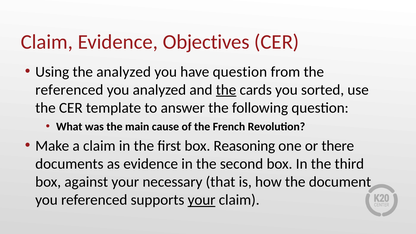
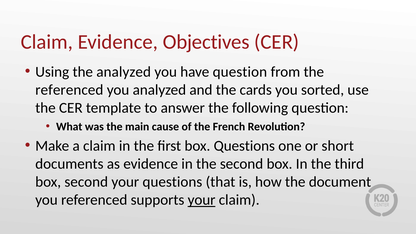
the at (226, 90) underline: present -> none
box Reasoning: Reasoning -> Questions
there: there -> short
box against: against -> second
your necessary: necessary -> questions
